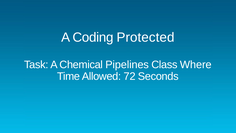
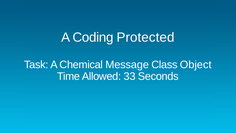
Pipelines: Pipelines -> Message
Where: Where -> Object
72: 72 -> 33
